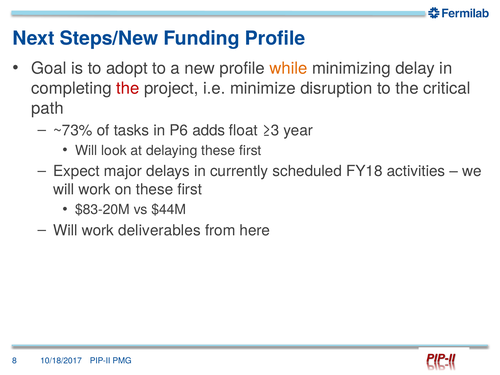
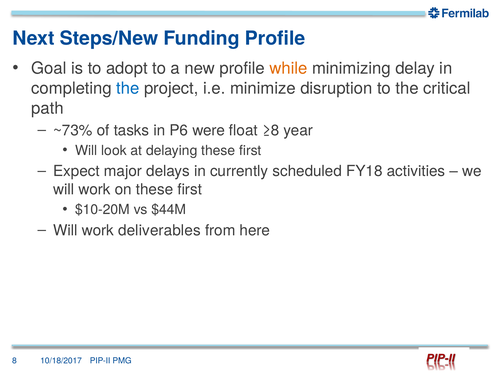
the at (128, 88) colour: red -> blue
adds: adds -> were
≥3: ≥3 -> ≥8
$83-20M: $83-20M -> $10-20M
